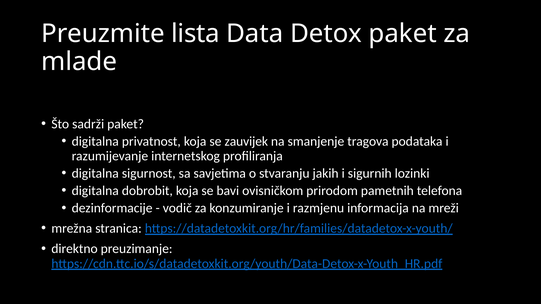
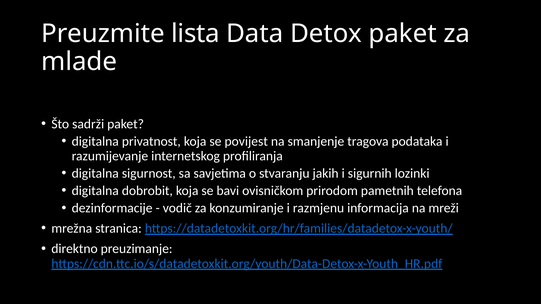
zauvijek: zauvijek -> povijest
